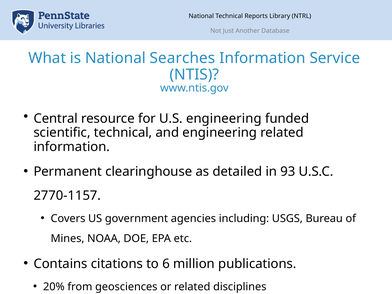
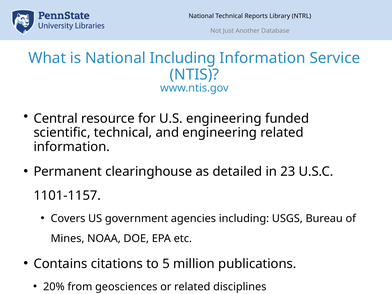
National Searches: Searches -> Including
93: 93 -> 23
2770-1157: 2770-1157 -> 1101-1157
6: 6 -> 5
